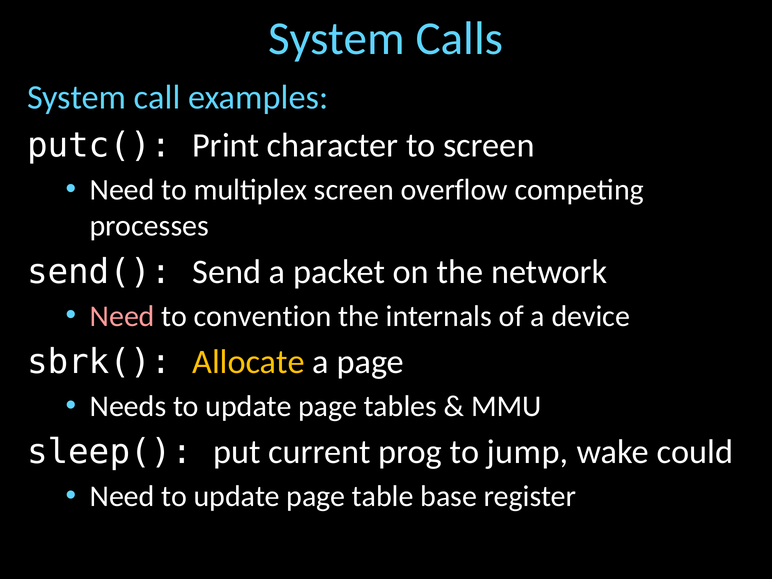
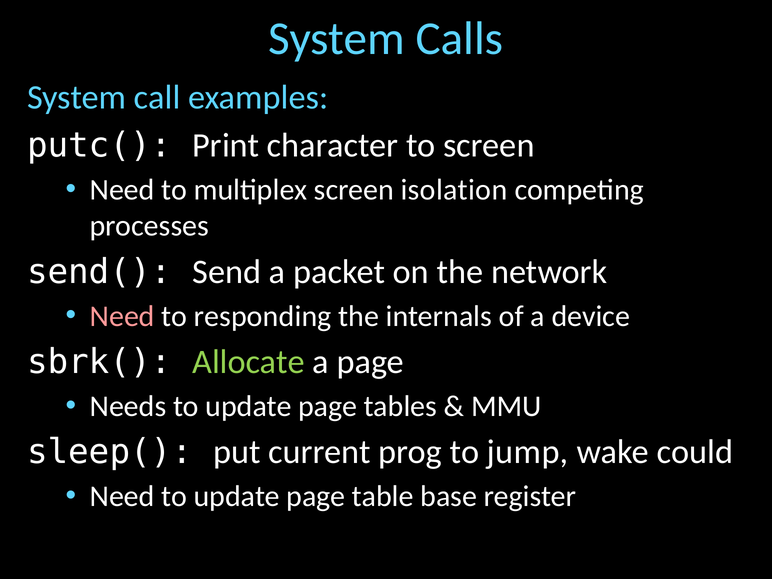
overflow: overflow -> isolation
convention: convention -> responding
Allocate colour: yellow -> light green
